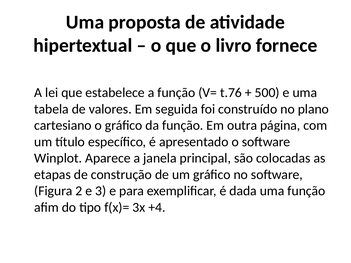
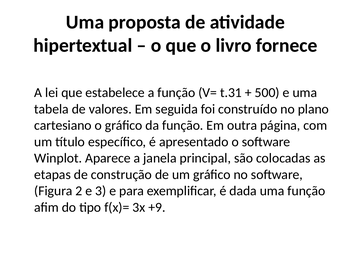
t.76: t.76 -> t.31
+4: +4 -> +9
